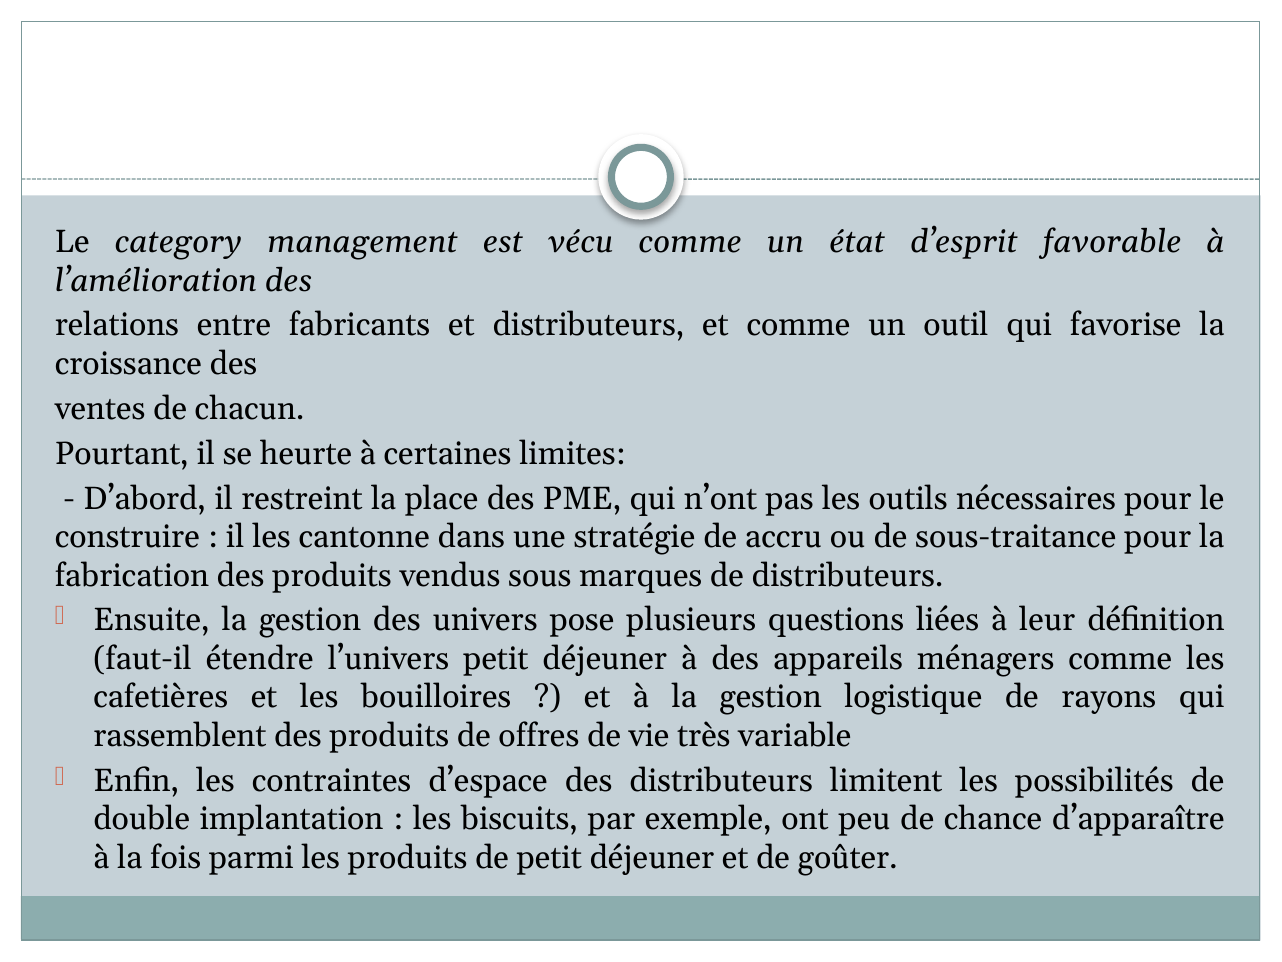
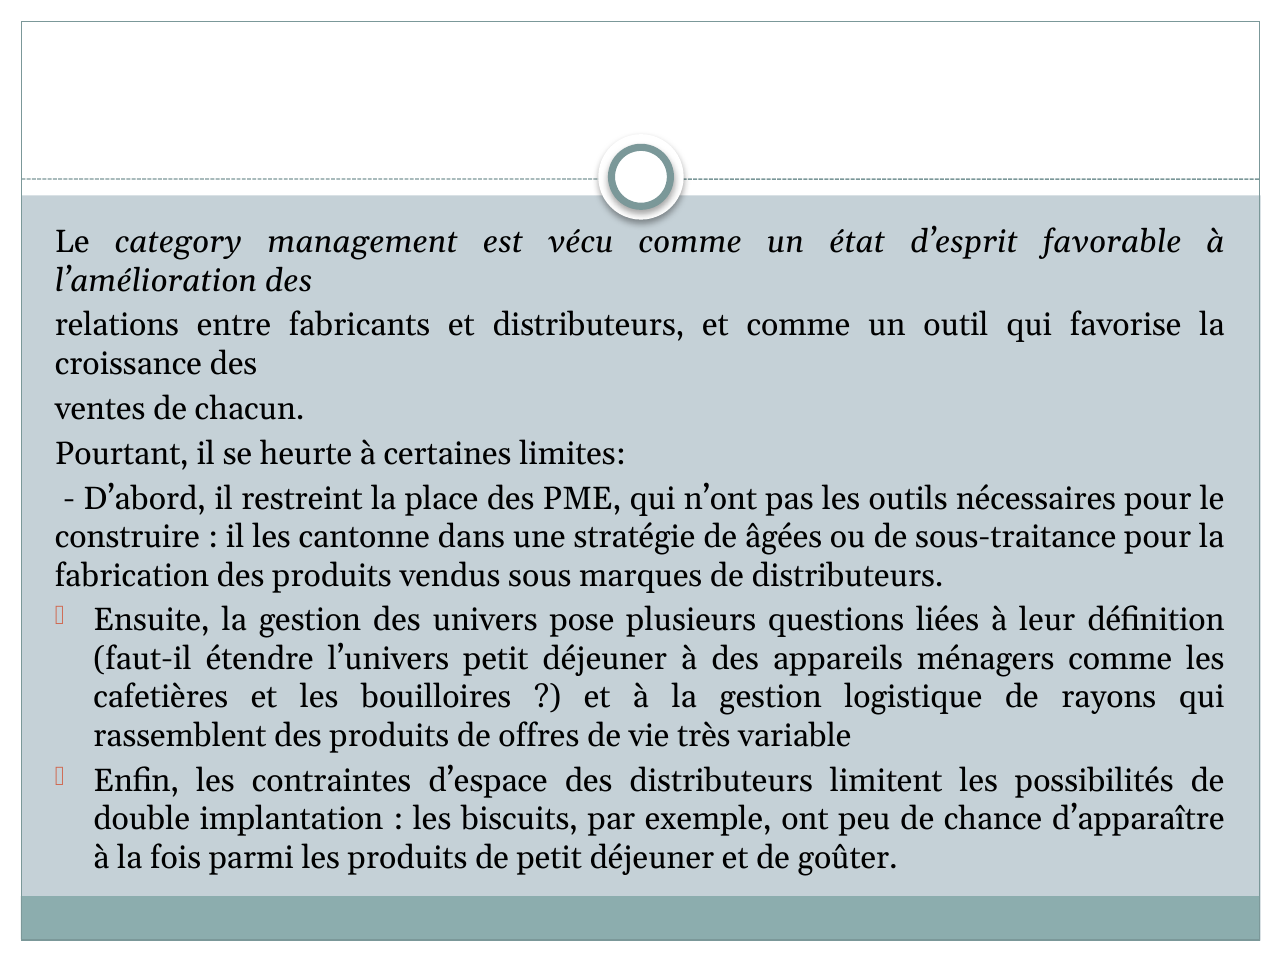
accru: accru -> âgées
